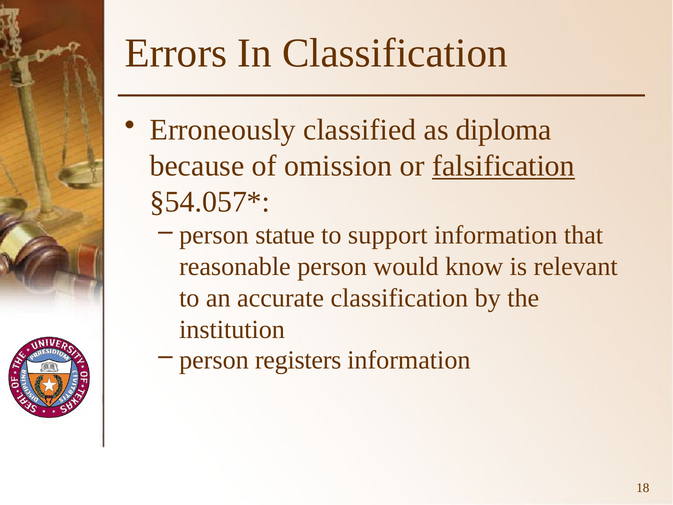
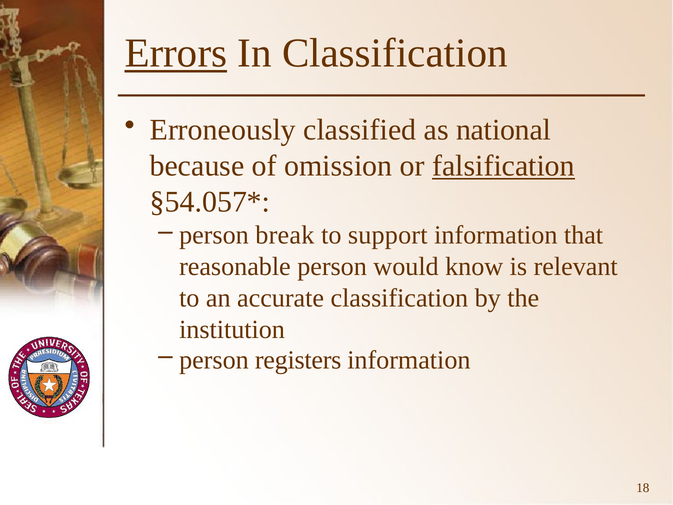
Errors underline: none -> present
diploma: diploma -> national
statue: statue -> break
